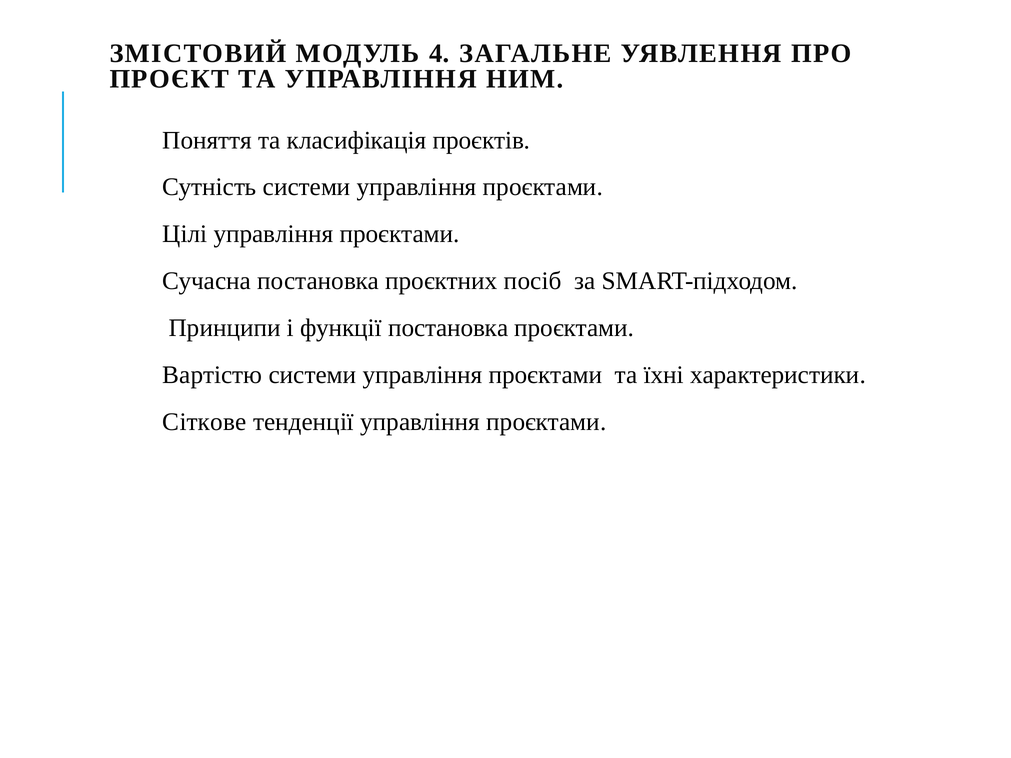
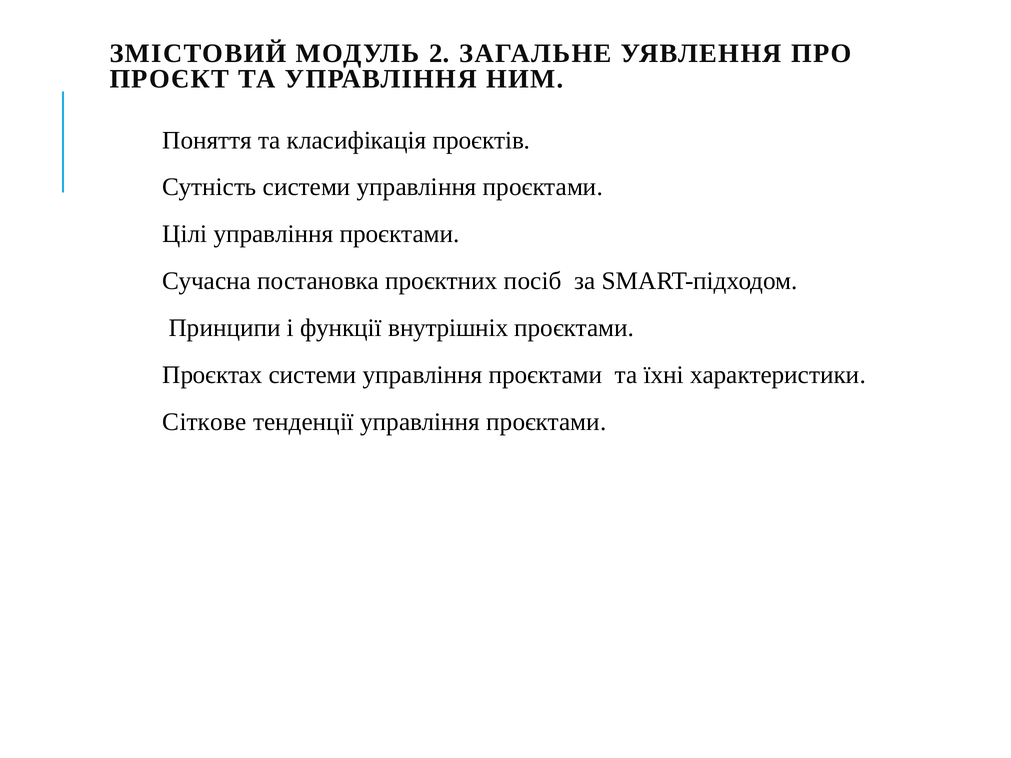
4: 4 -> 2
функції постановка: постановка -> внутрішніх
Вартістю: Вартістю -> Проєктах
